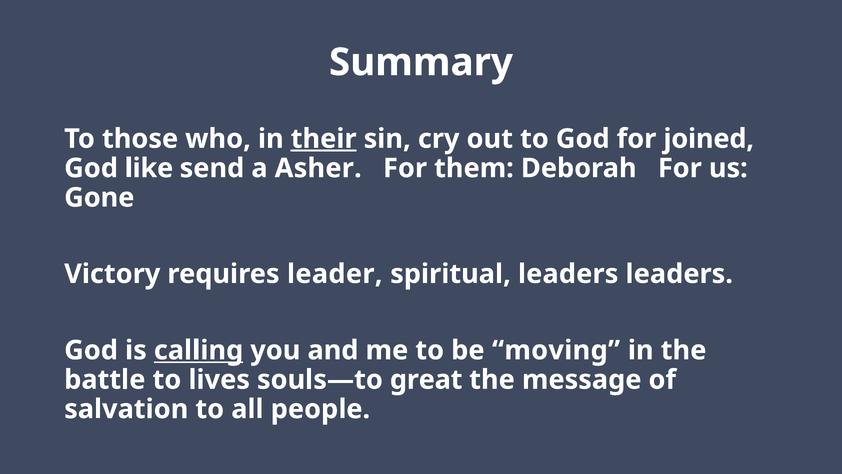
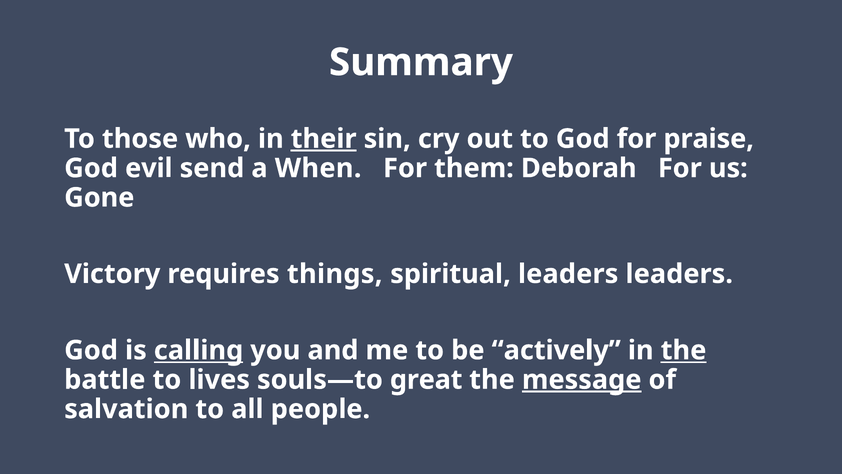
joined: joined -> praise
like: like -> evil
Asher: Asher -> When
leader: leader -> things
moving: moving -> actively
the at (684, 350) underline: none -> present
message underline: none -> present
